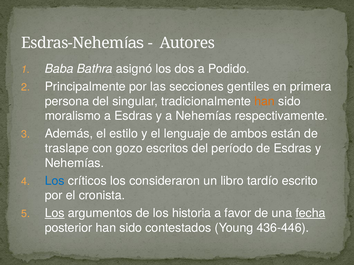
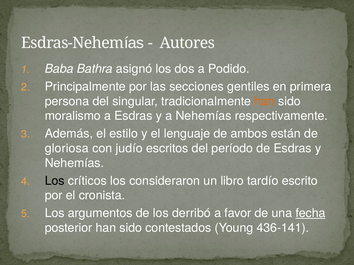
traslape: traslape -> gloriosa
gozo: gozo -> judío
Los at (55, 181) colour: blue -> black
Los at (55, 214) underline: present -> none
historia: historia -> derribó
436-446: 436-446 -> 436-141
